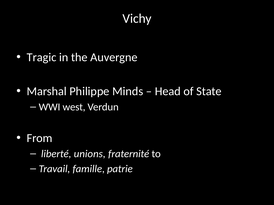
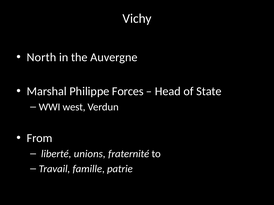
Tragic: Tragic -> North
Minds: Minds -> Forces
